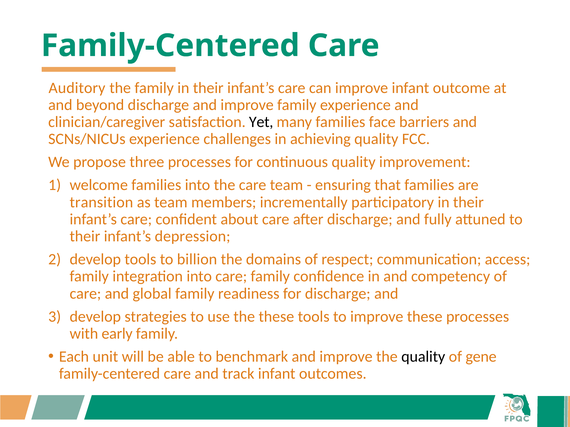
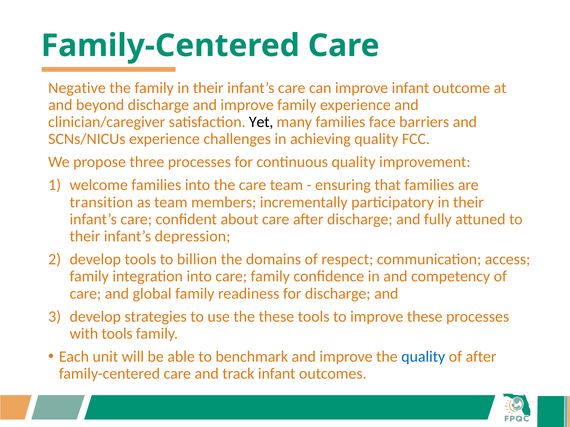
Auditory: Auditory -> Negative
with early: early -> tools
quality at (423, 357) colour: black -> blue
of gene: gene -> after
